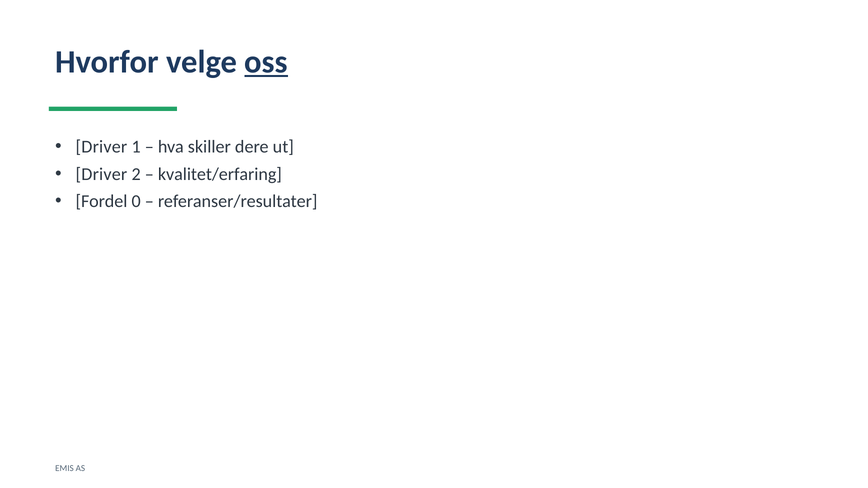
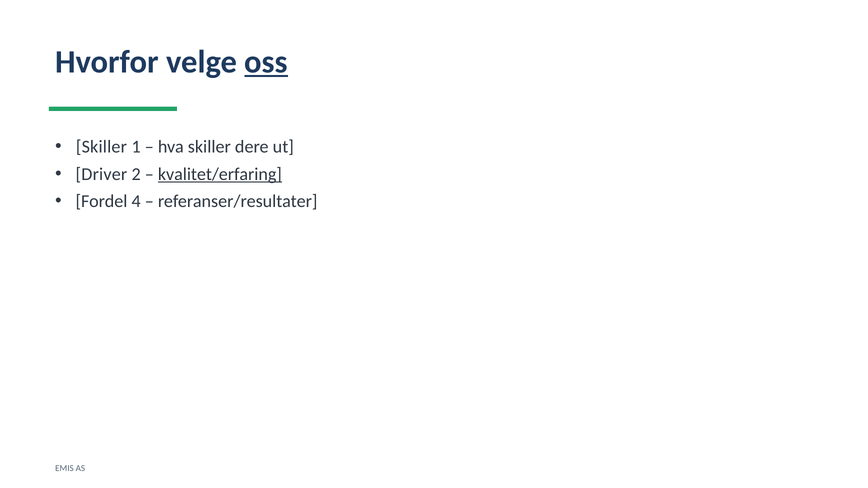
Driver at (101, 147): Driver -> Skiller
kvalitet/erfaring underline: none -> present
0: 0 -> 4
